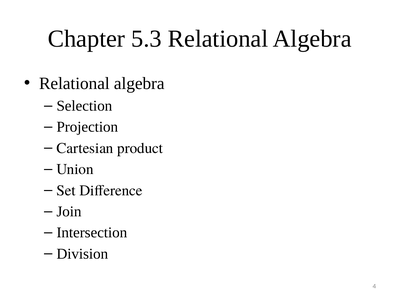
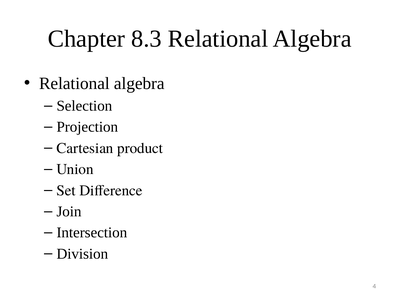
5.3: 5.3 -> 8.3
